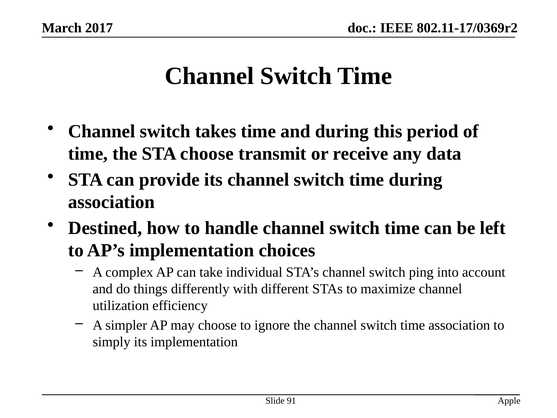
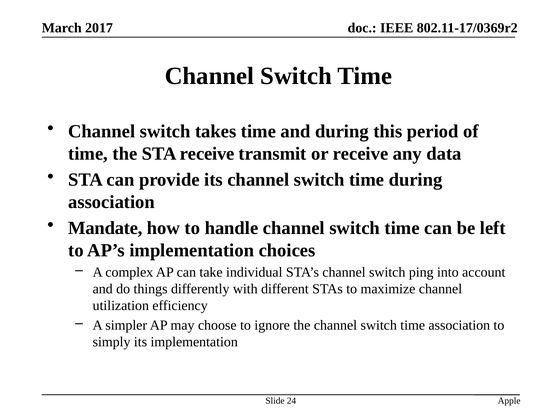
STA choose: choose -> receive
Destined: Destined -> Mandate
91: 91 -> 24
